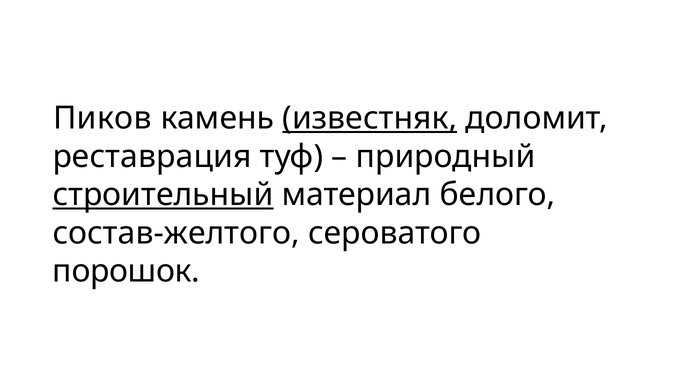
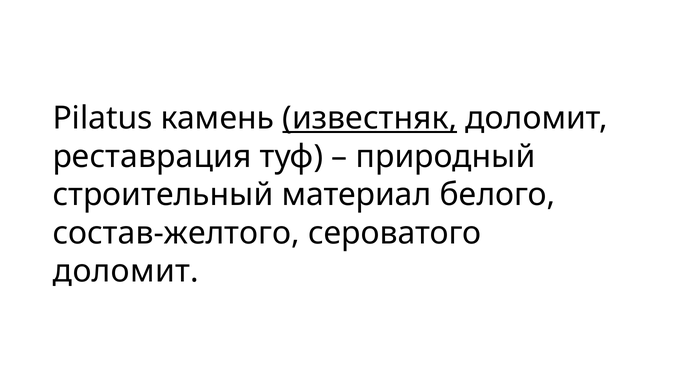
Пиков: Пиков -> Pilatus
строительный underline: present -> none
порошок at (126, 271): порошок -> доломит
